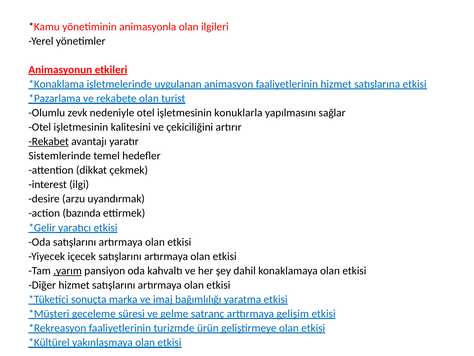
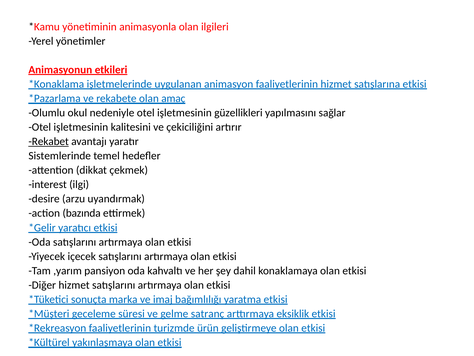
turist: turist -> amaç
zevk: zevk -> okul
konuklarla: konuklarla -> güzellikleri
,yarım underline: present -> none
gelişim: gelişim -> eksiklik
